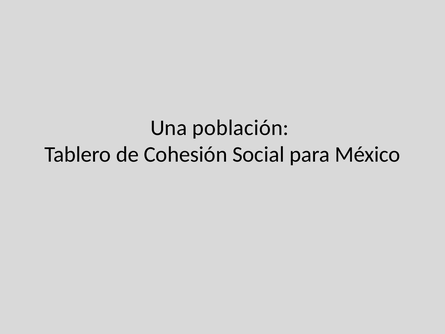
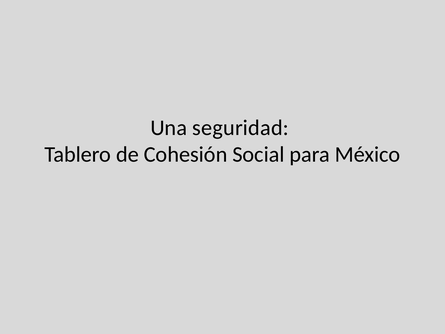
población: población -> seguridad
